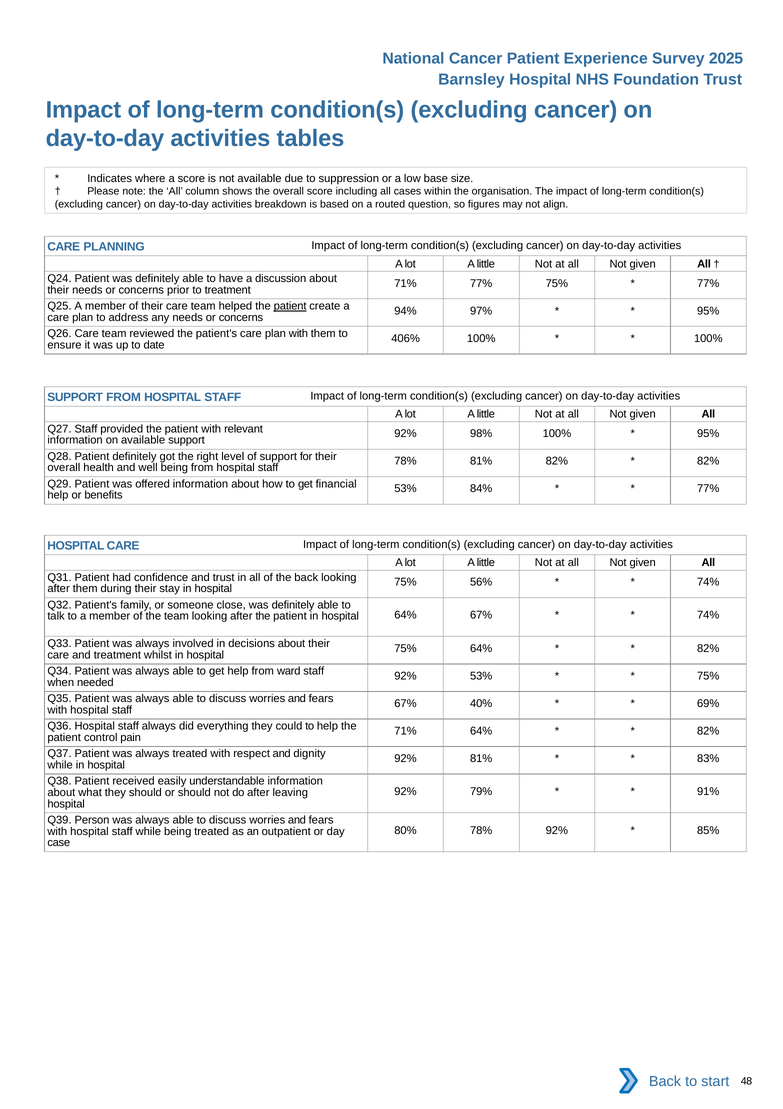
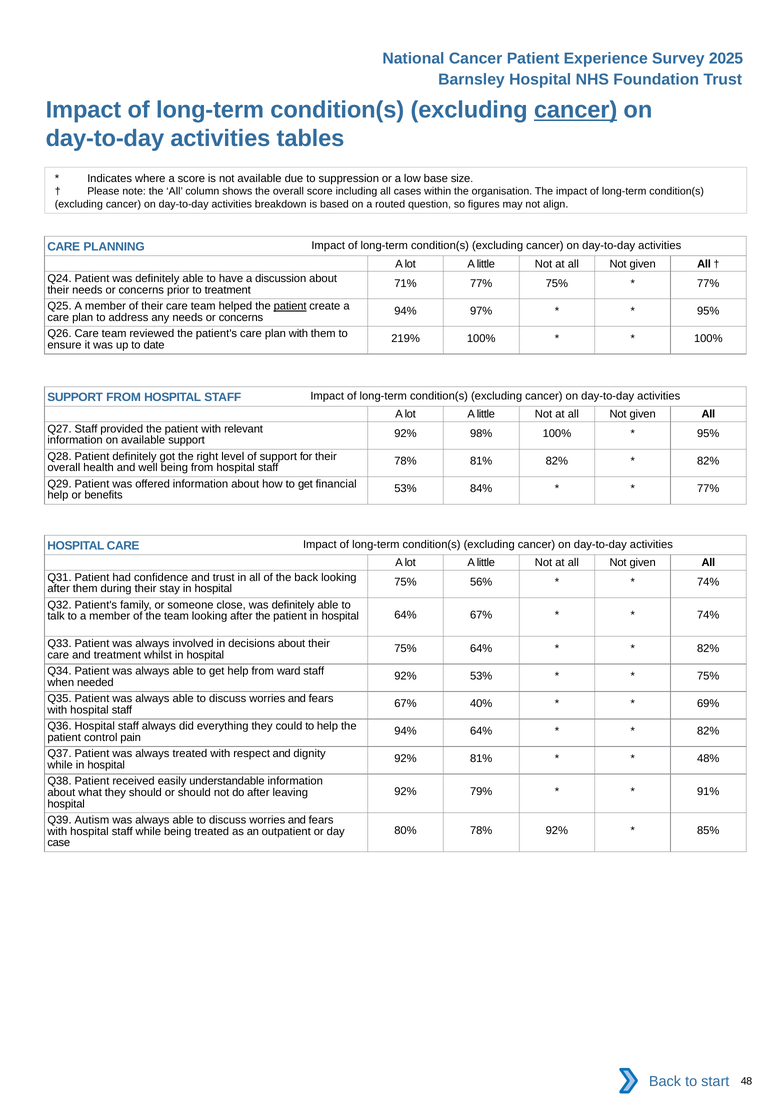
cancer at (576, 110) underline: none -> present
406%: 406% -> 219%
71% at (405, 730): 71% -> 94%
83%: 83% -> 48%
Person: Person -> Autism
